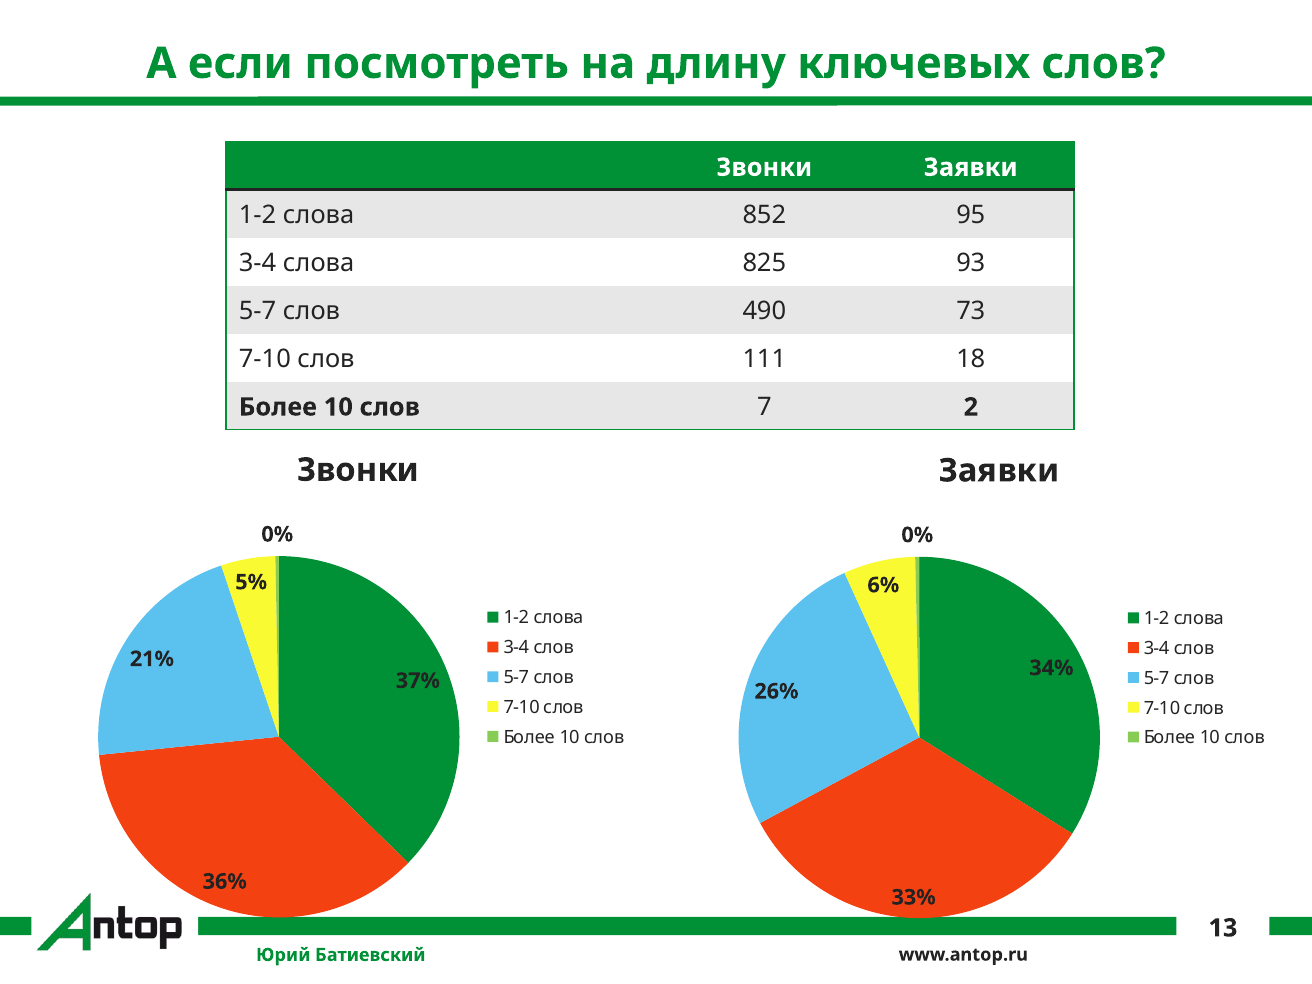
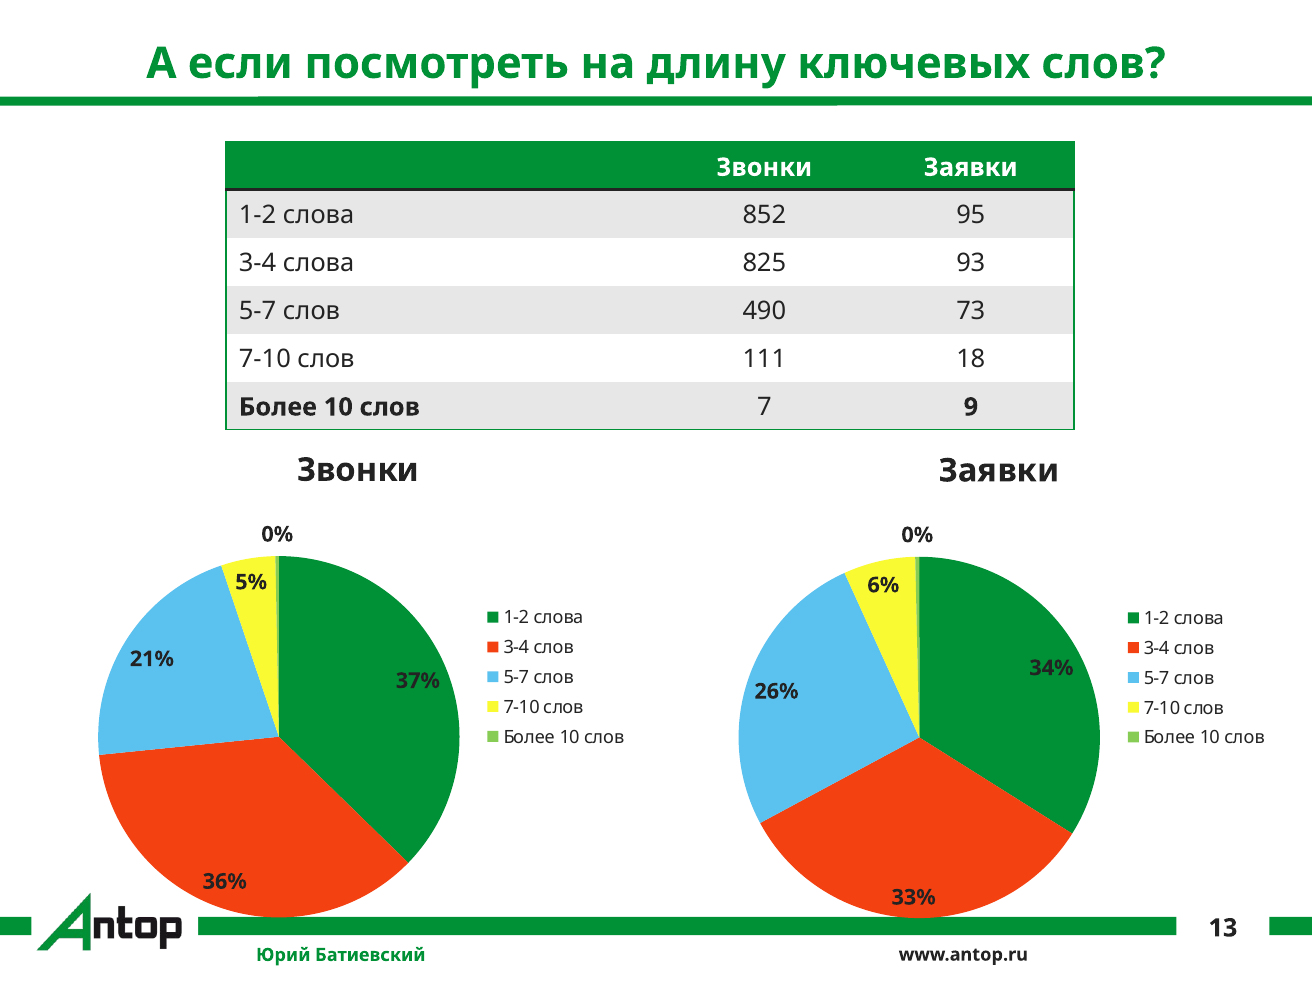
2: 2 -> 9
